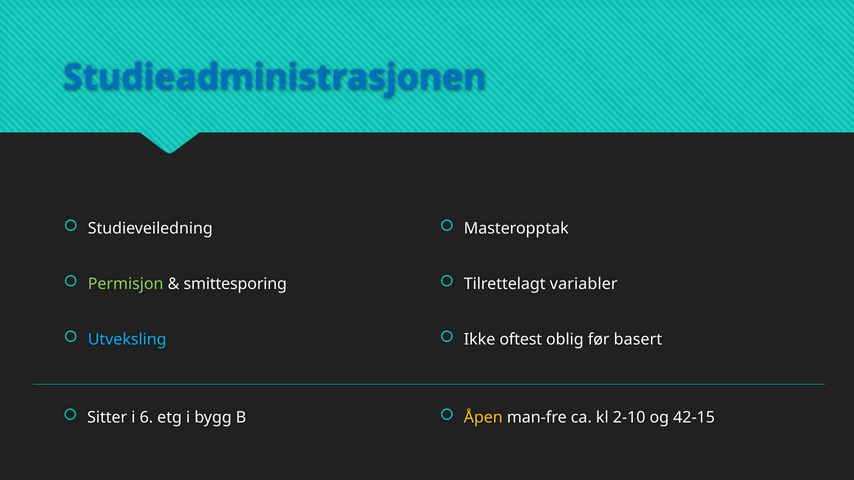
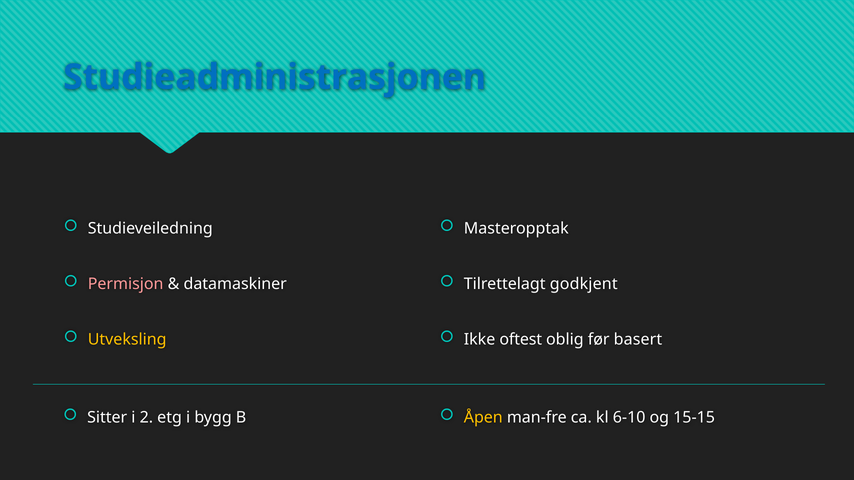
Permisjon colour: light green -> pink
smittesporing: smittesporing -> datamaskiner
variabler: variabler -> godkjent
Utveksling colour: light blue -> yellow
6: 6 -> 2
2-10: 2-10 -> 6-10
42-15: 42-15 -> 15-15
